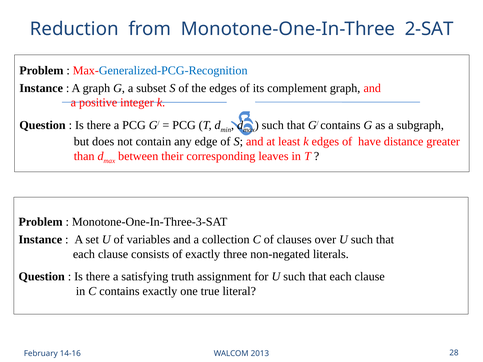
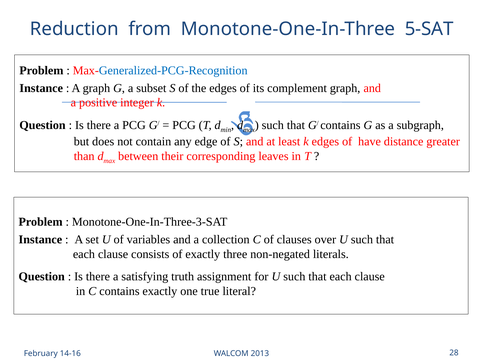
2-SAT: 2-SAT -> 5-SAT
